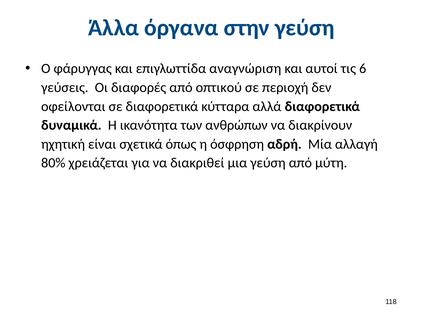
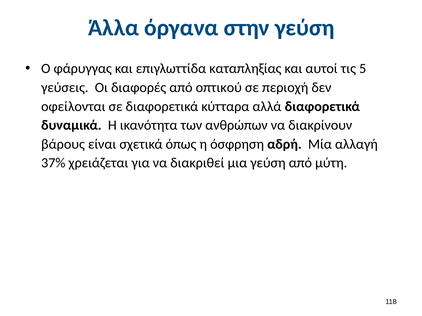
αναγνώριση: αναγνώριση -> καταπληξίας
6: 6 -> 5
ηχητική: ηχητική -> βάρους
80%: 80% -> 37%
